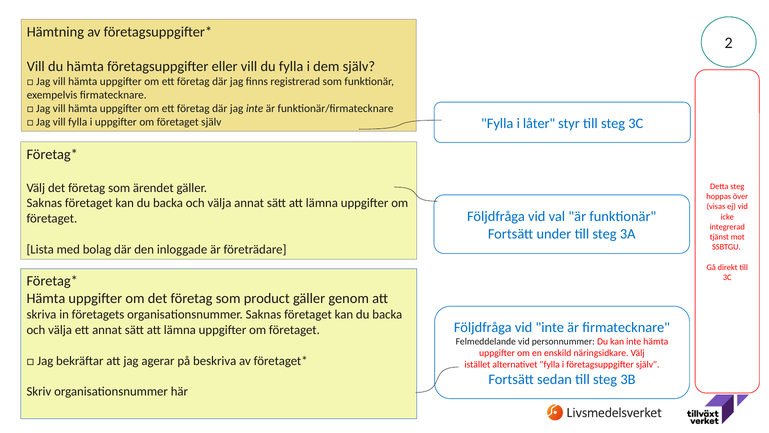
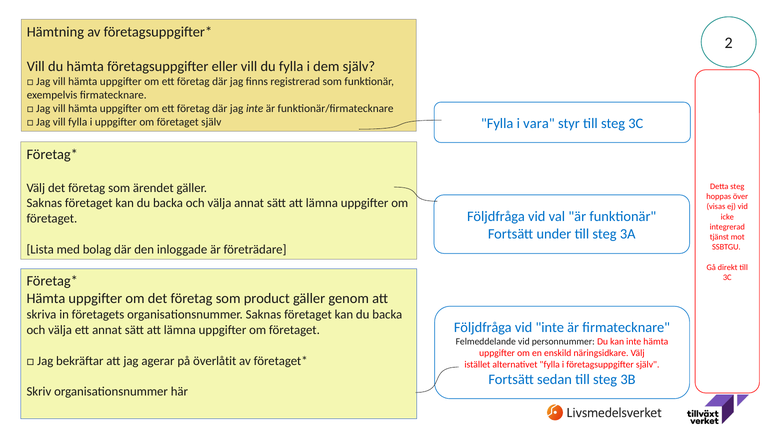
låter: låter -> vara
beskriva: beskriva -> överlåtit
